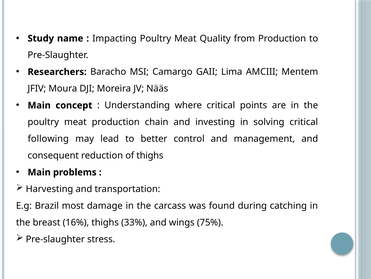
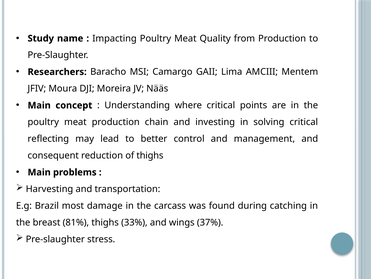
following: following -> reflecting
16%: 16% -> 81%
75%: 75% -> 37%
